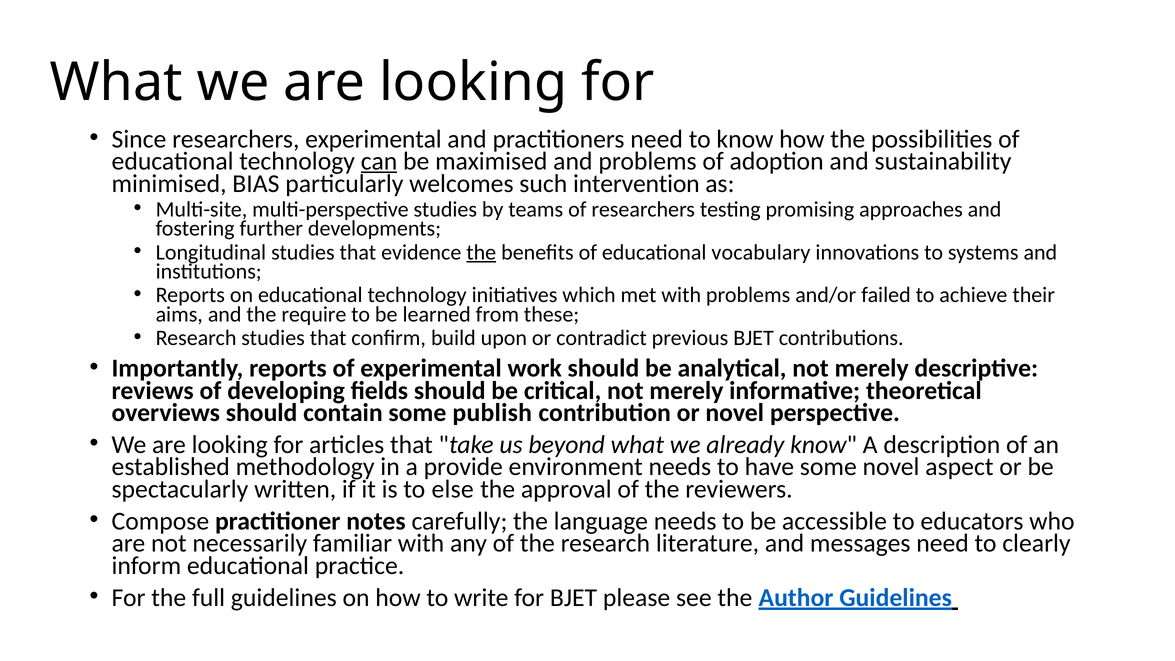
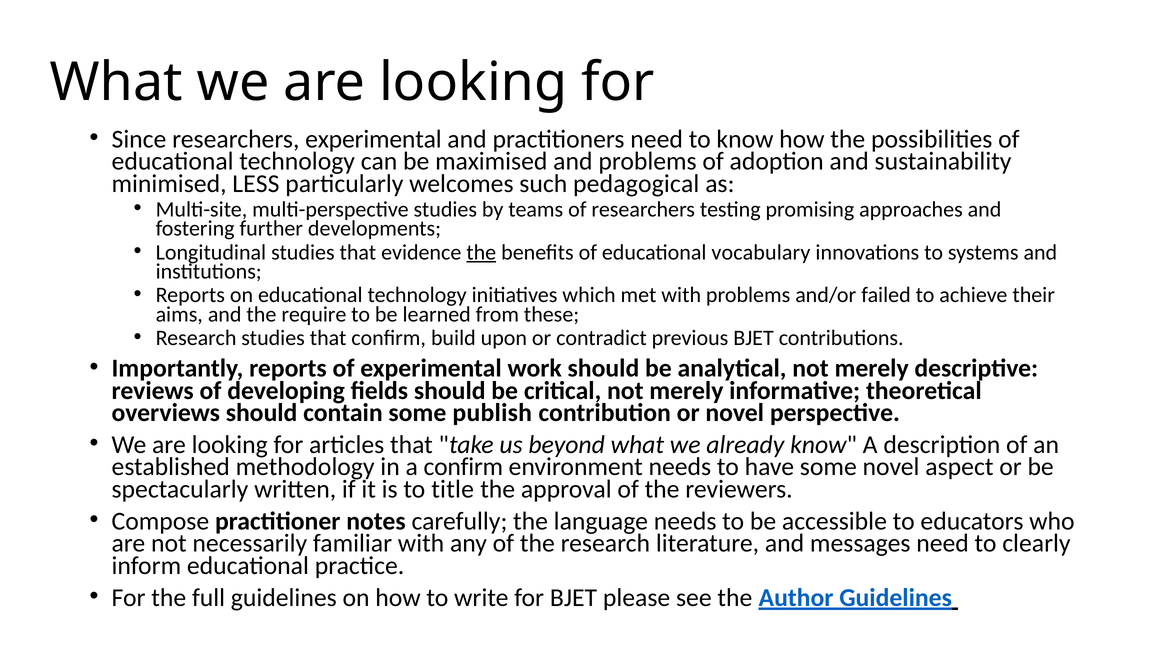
can underline: present -> none
BIAS: BIAS -> LESS
intervention: intervention -> pedagogical
a provide: provide -> confirm
else: else -> title
